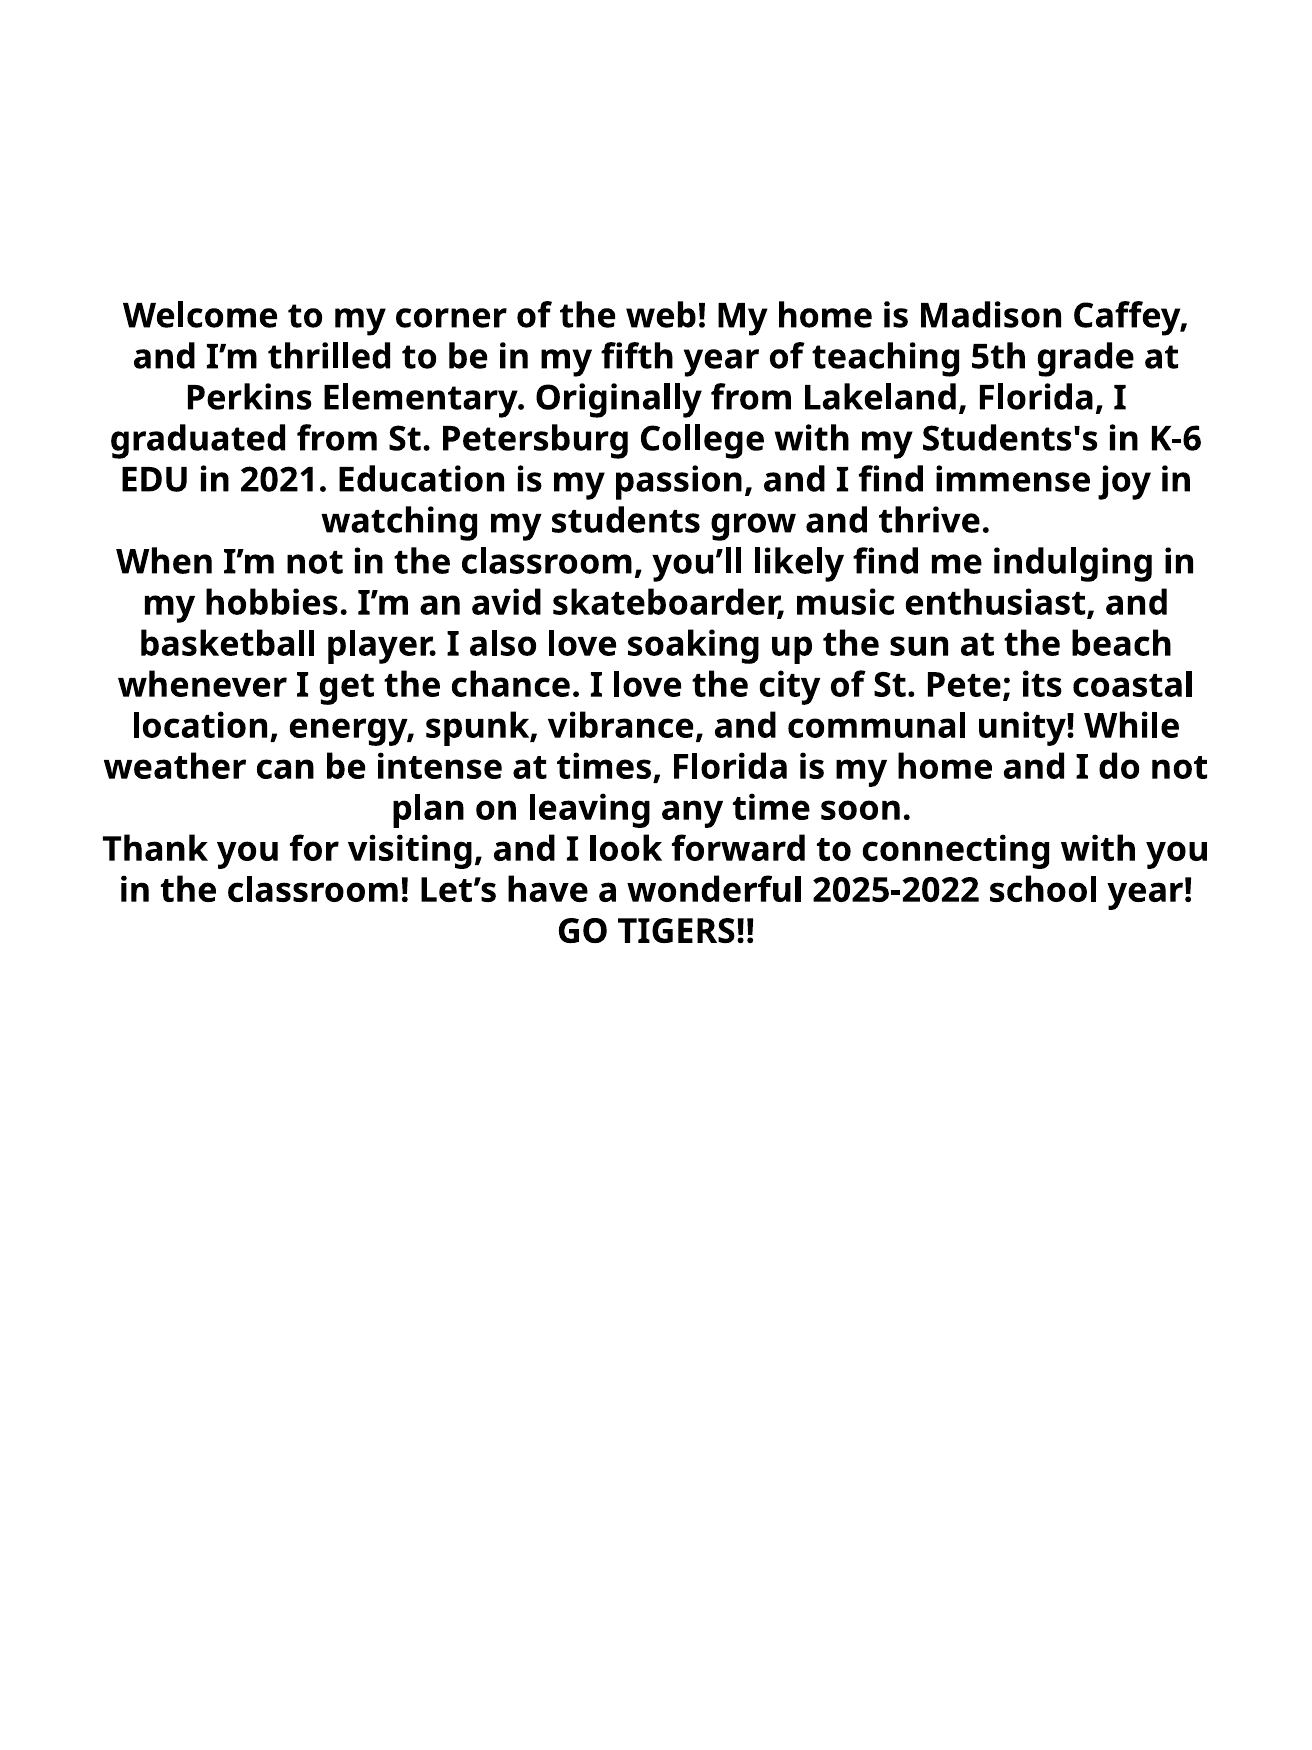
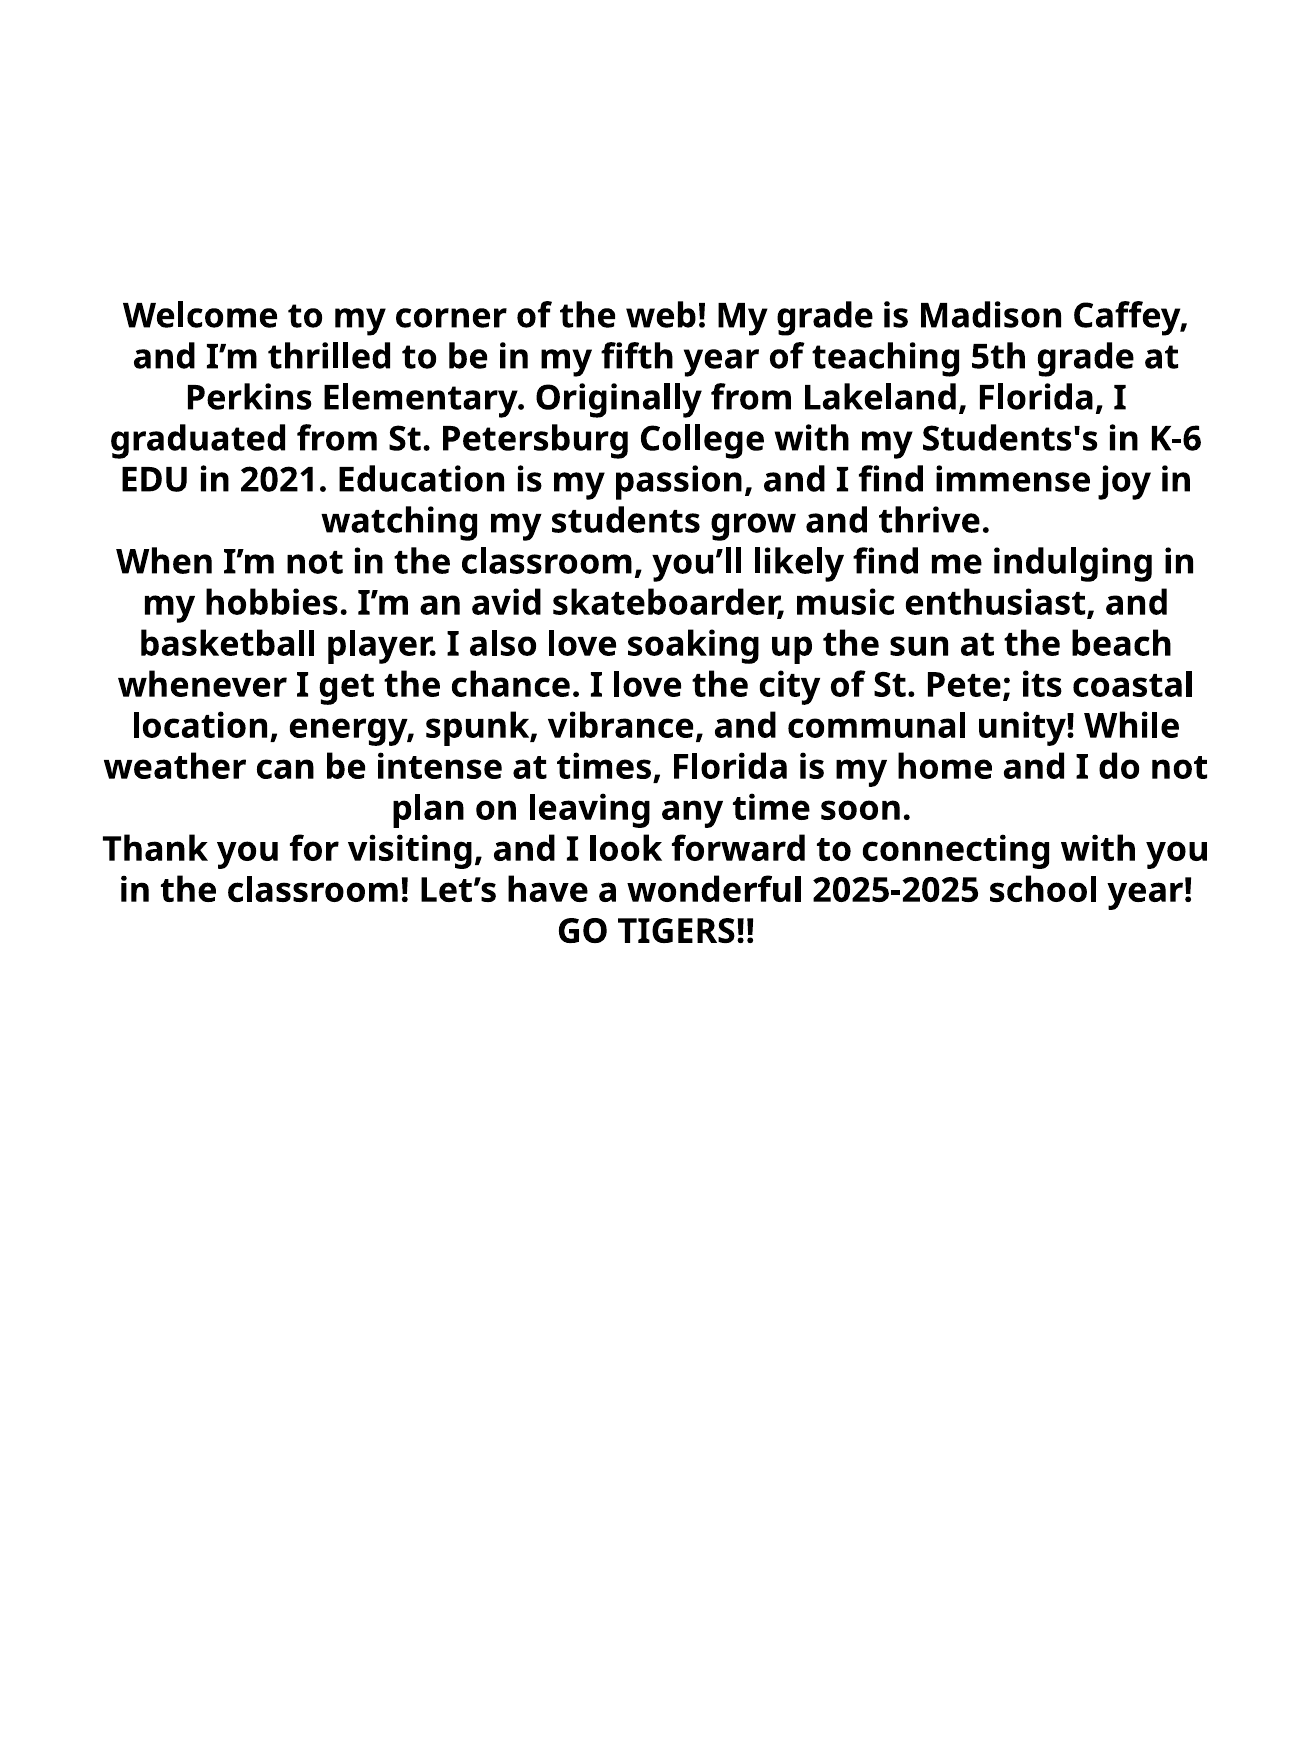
web My home: home -> grade
2025-2022: 2025-2022 -> 2025-2025
